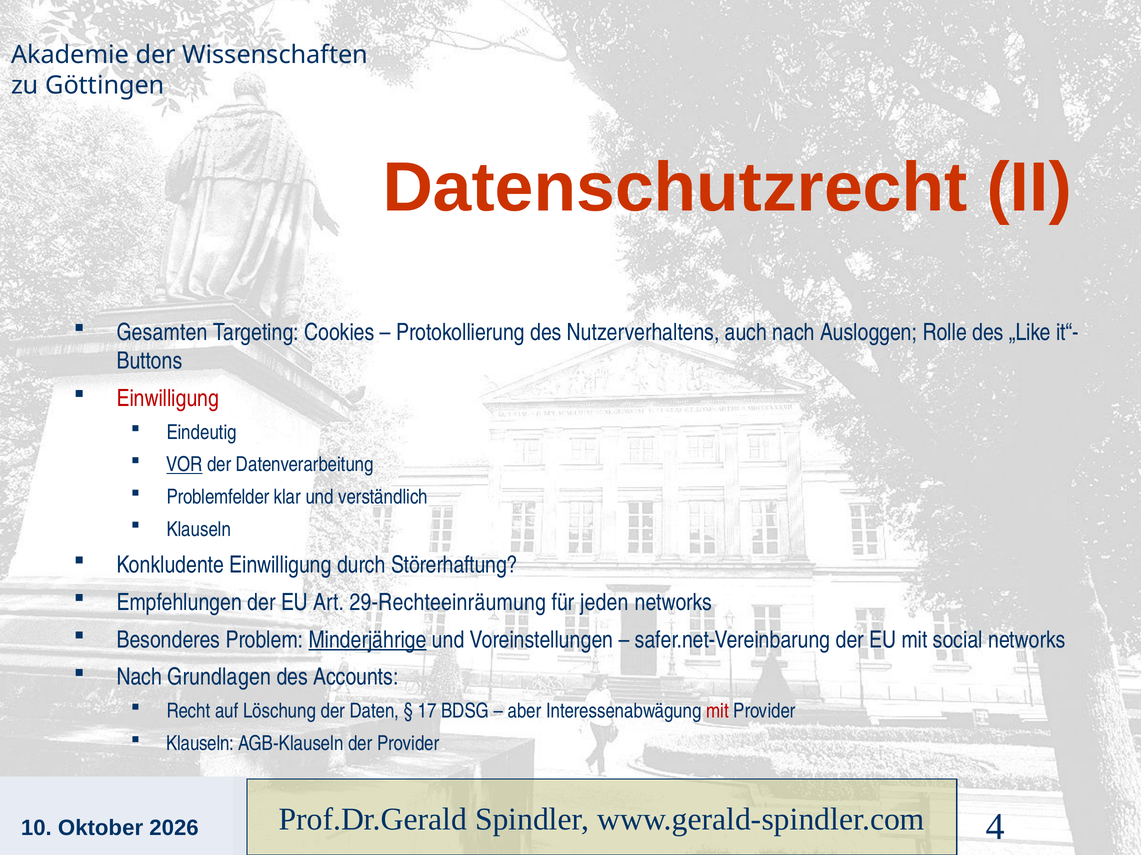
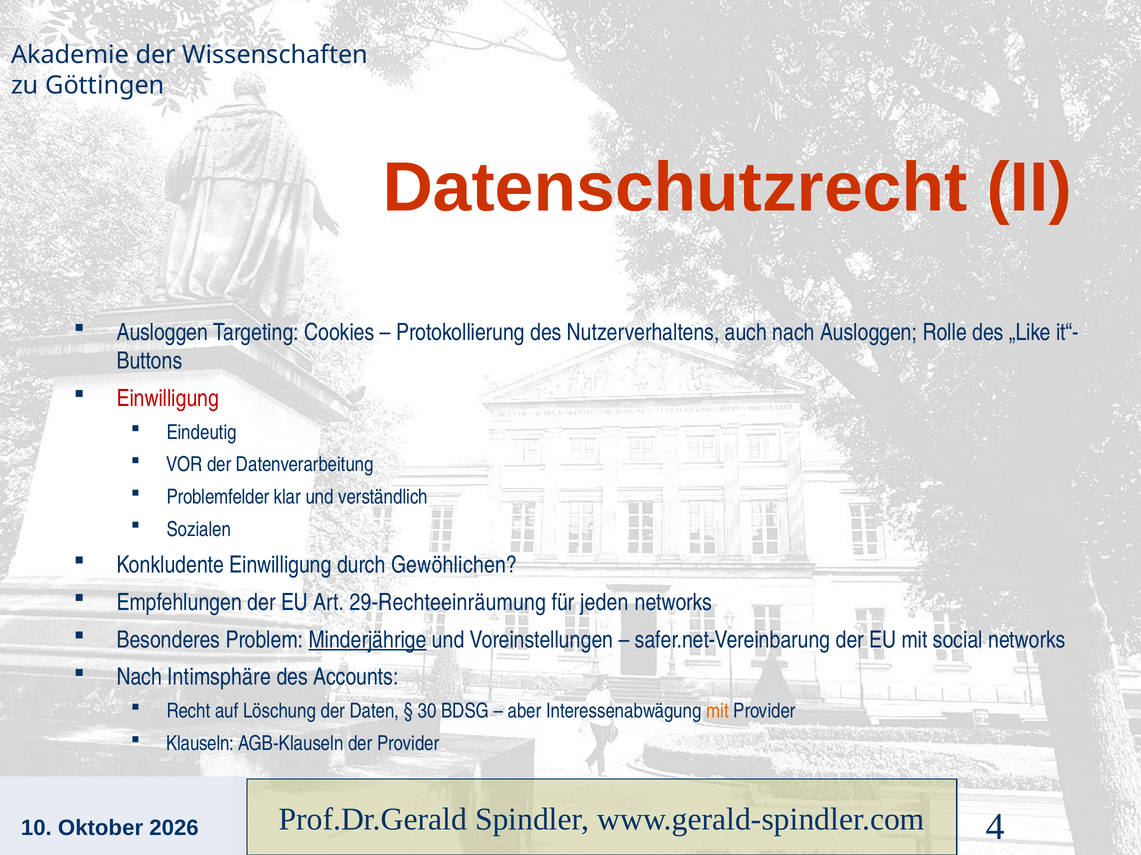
Gesamten at (162, 333): Gesamten -> Ausloggen
VOR underline: present -> none
Klauseln at (199, 530): Klauseln -> Sozialen
Störerhaftung: Störerhaftung -> Gewöhlichen
Grundlagen: Grundlagen -> Intimsphäre
17: 17 -> 30
mit at (718, 712) colour: red -> orange
